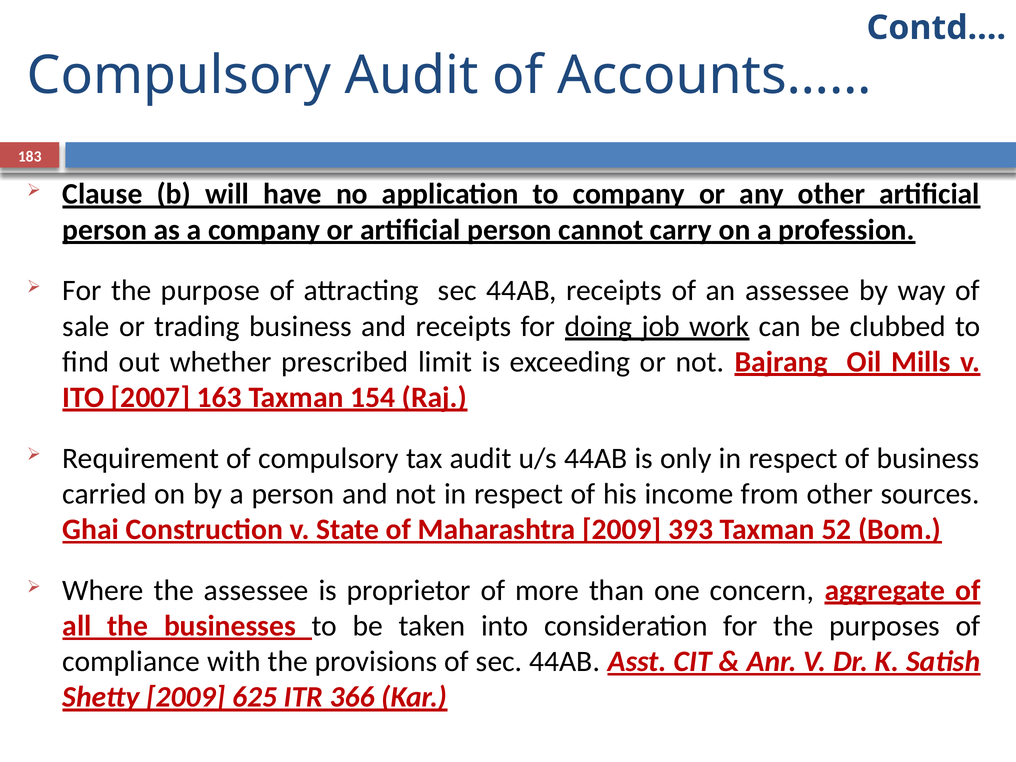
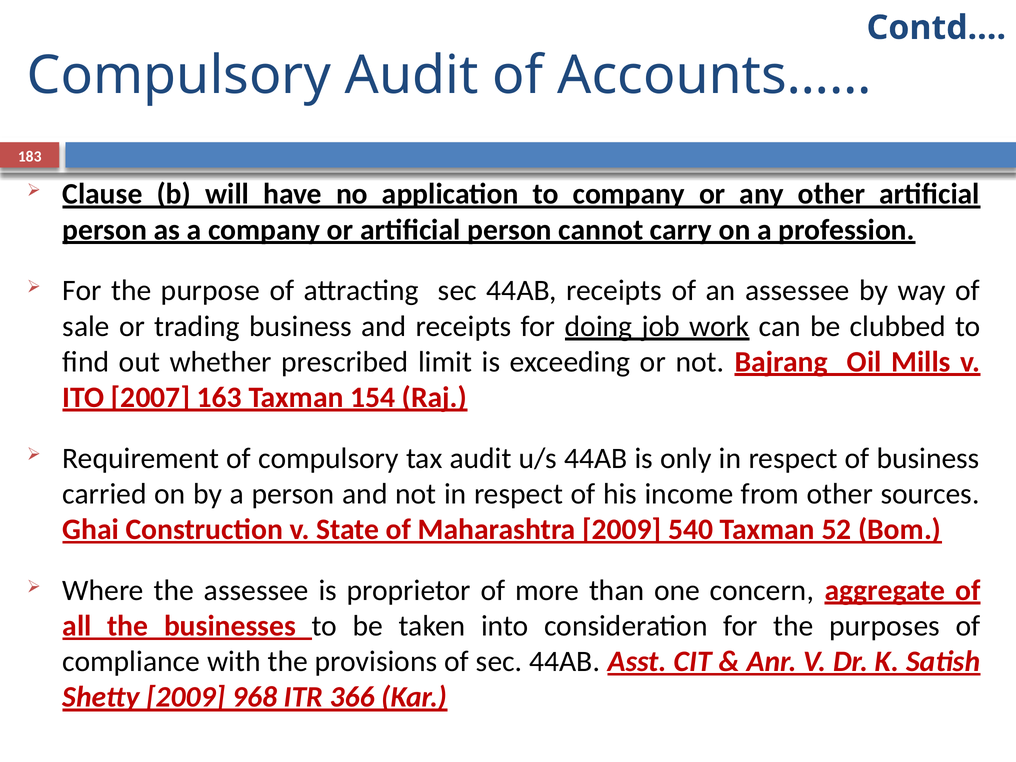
393: 393 -> 540
625: 625 -> 968
